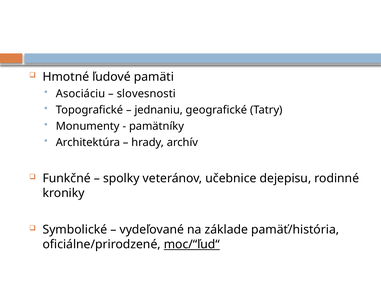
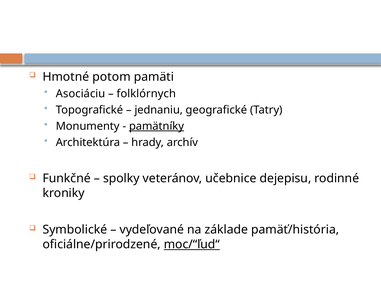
ľudové: ľudové -> potom
slovesnosti: slovesnosti -> folklórnych
pamätníky underline: none -> present
